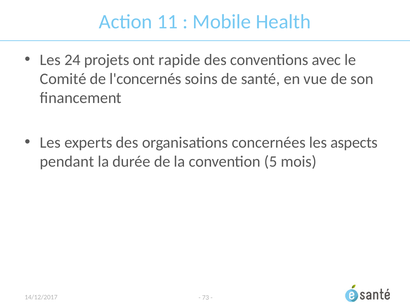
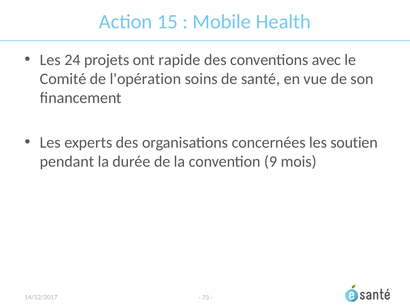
11: 11 -> 15
l'concernés: l'concernés -> l'opération
aspects: aspects -> soutien
5: 5 -> 9
